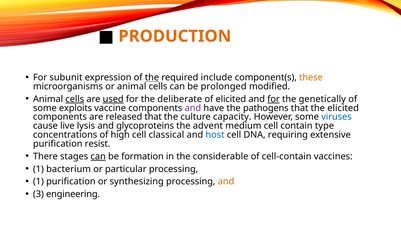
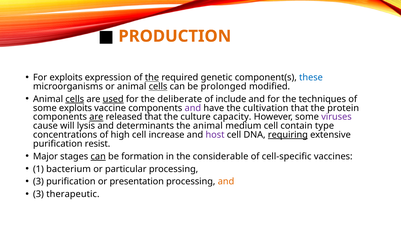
For subunit: subunit -> exploits
include: include -> genetic
these colour: orange -> blue
cells at (158, 87) underline: none -> present
of elicited: elicited -> include
for at (274, 99) underline: present -> none
genetically: genetically -> techniques
pathogens: pathogens -> cultivation
the elicited: elicited -> protein
are at (96, 117) underline: none -> present
viruses colour: blue -> purple
live: live -> will
glycoproteins: glycoproteins -> determinants
the advent: advent -> animal
classical: classical -> increase
host colour: blue -> purple
requiring underline: none -> present
There: There -> Major
cell-contain: cell-contain -> cell-specific
1 at (38, 182): 1 -> 3
synthesizing: synthesizing -> presentation
engineering: engineering -> therapeutic
